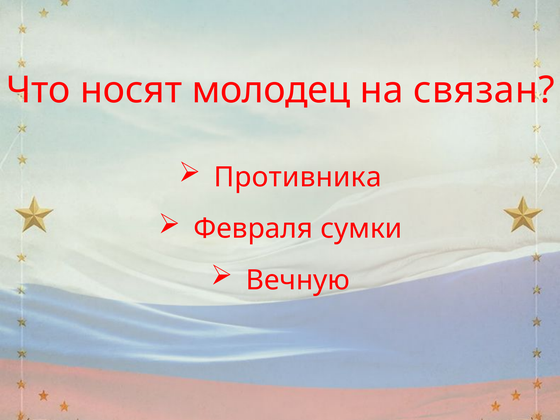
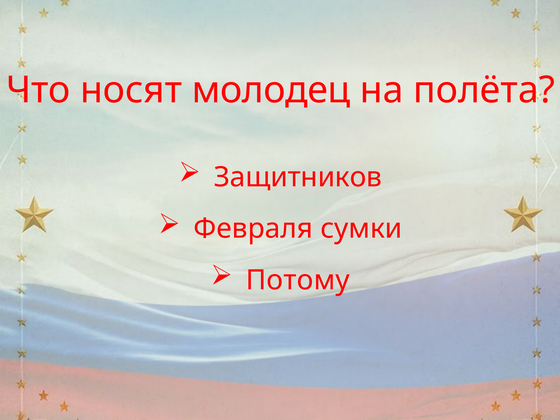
связан: связан -> полёта
Противника: Противника -> Защитников
Вечную: Вечную -> Потому
